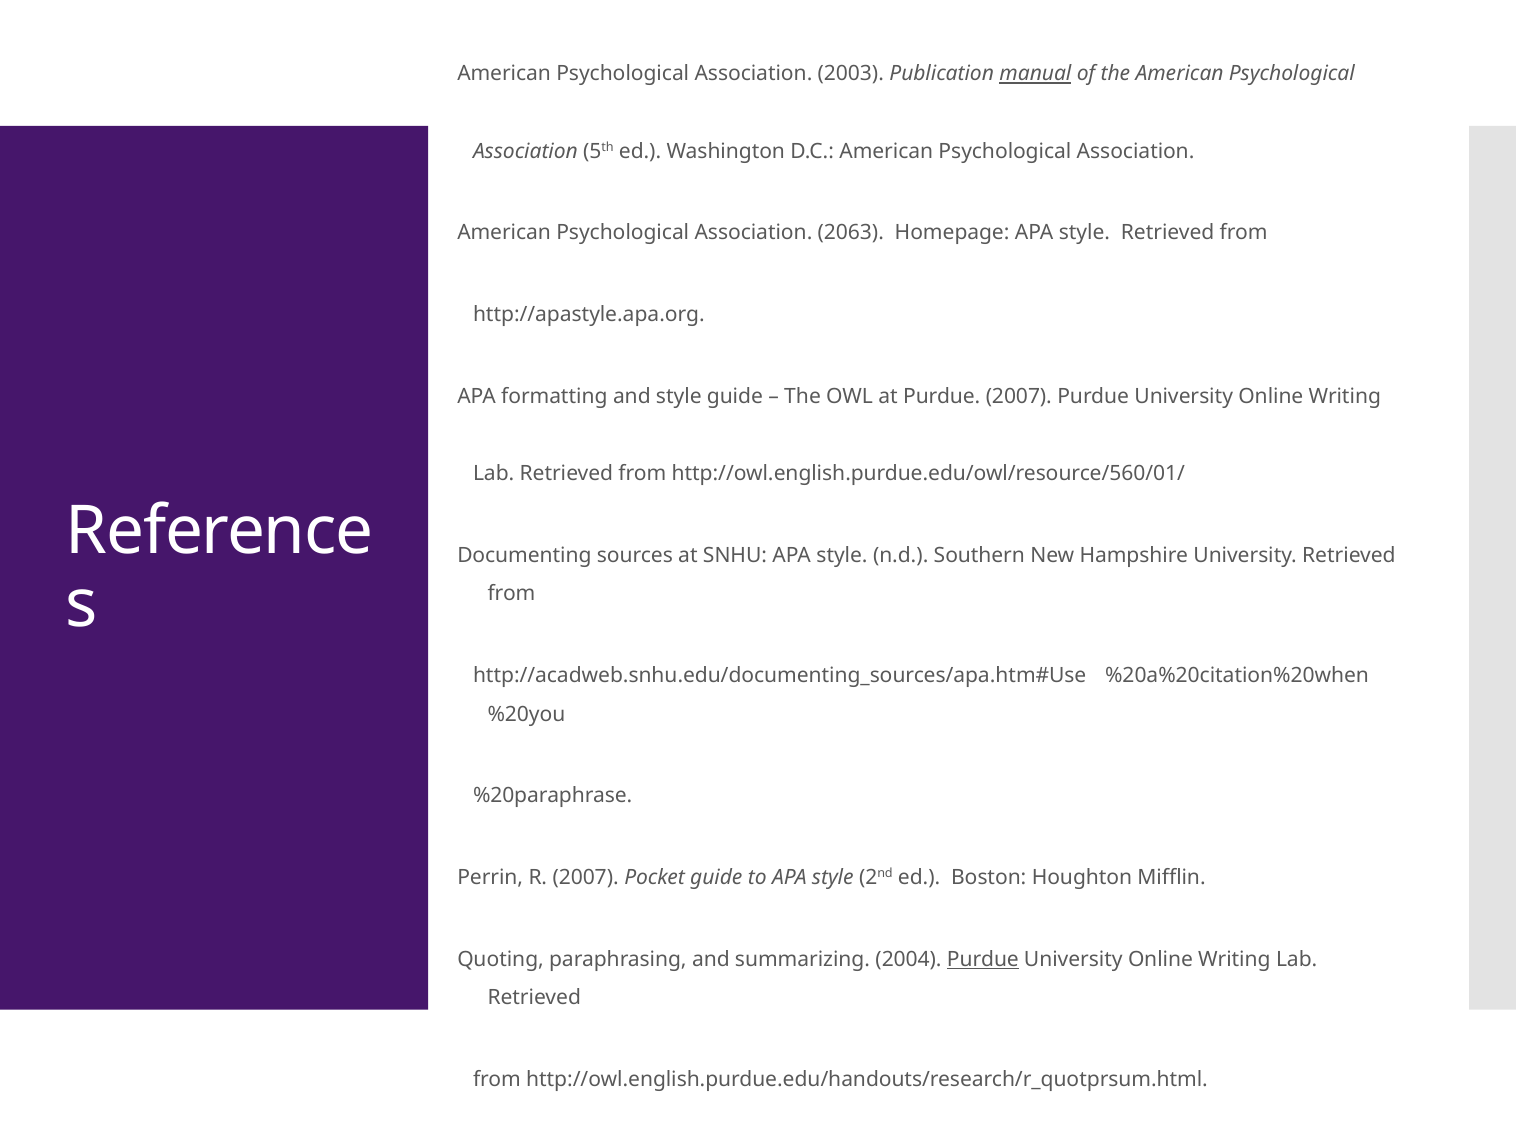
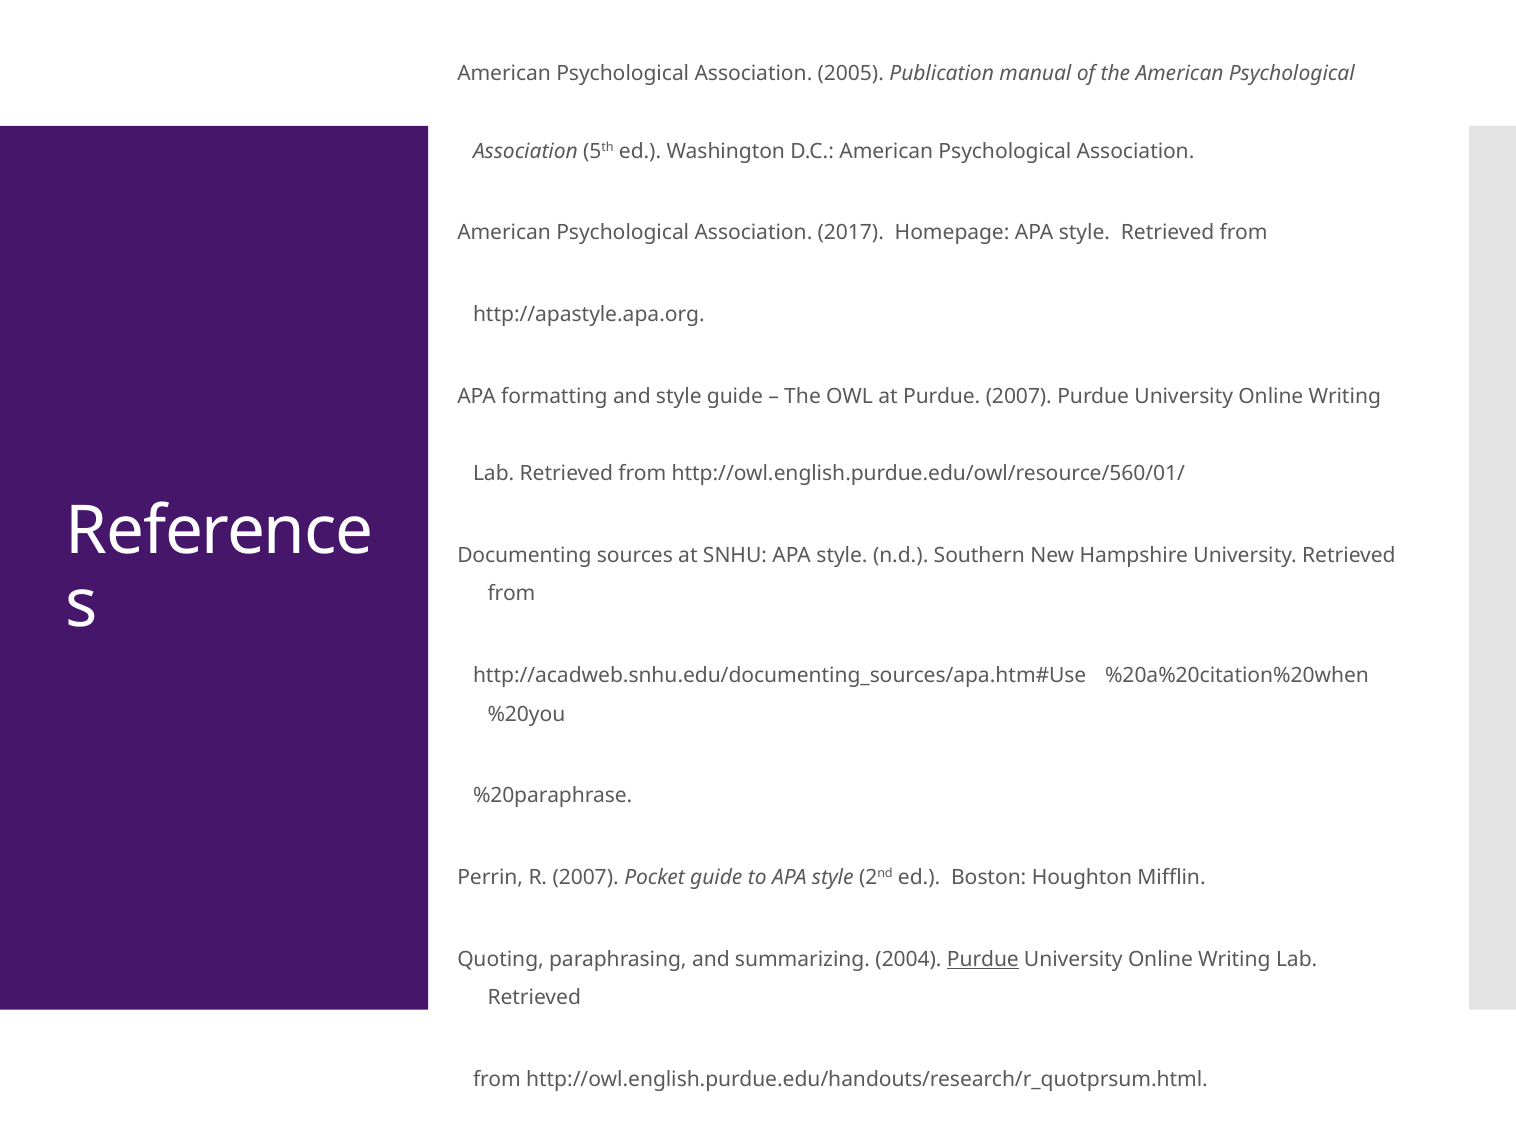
2003: 2003 -> 2005
manual underline: present -> none
2063: 2063 -> 2017
